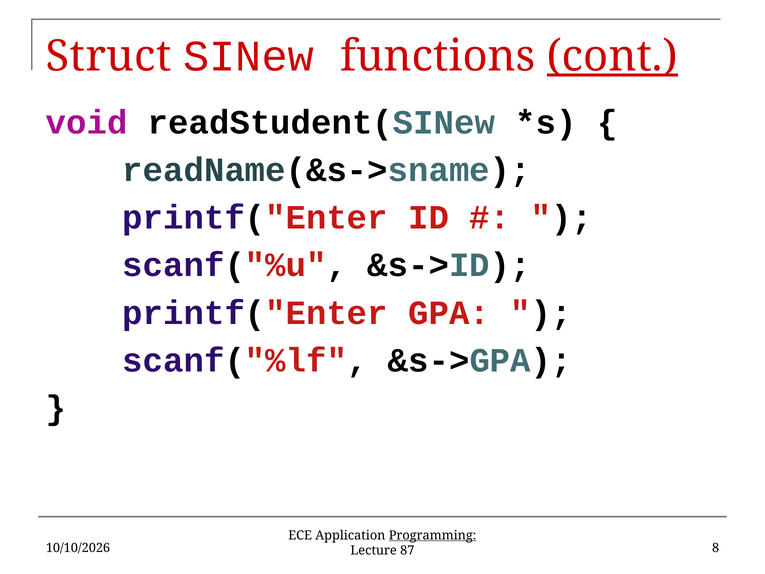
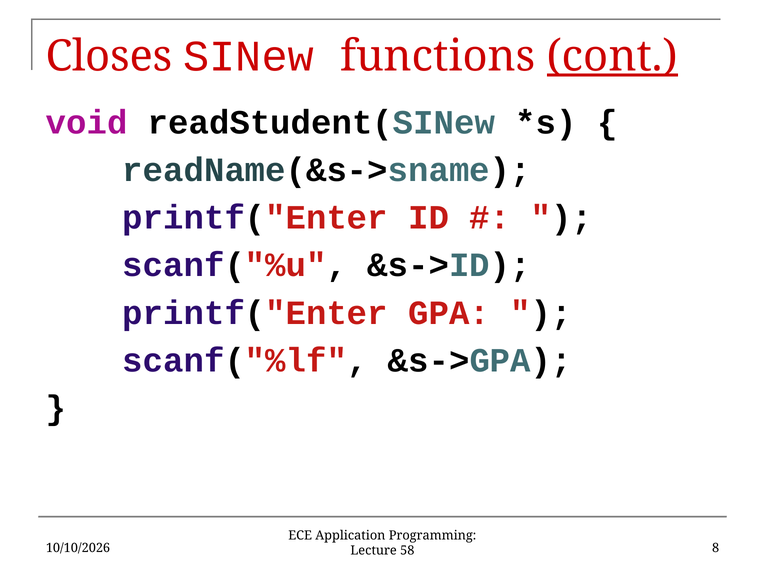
Struct: Struct -> Closes
Programming underline: present -> none
87: 87 -> 58
